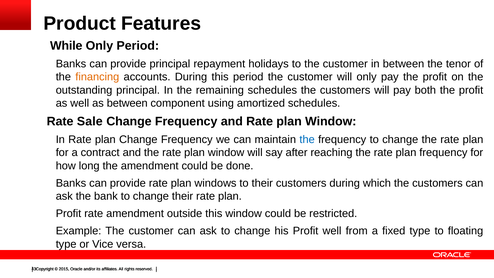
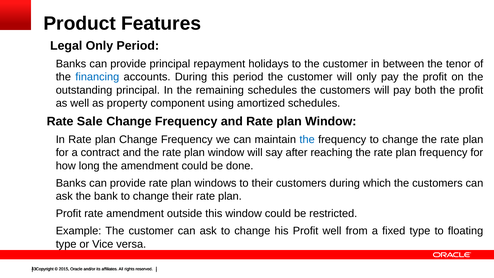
While: While -> Legal
financing colour: orange -> blue
as between: between -> property
